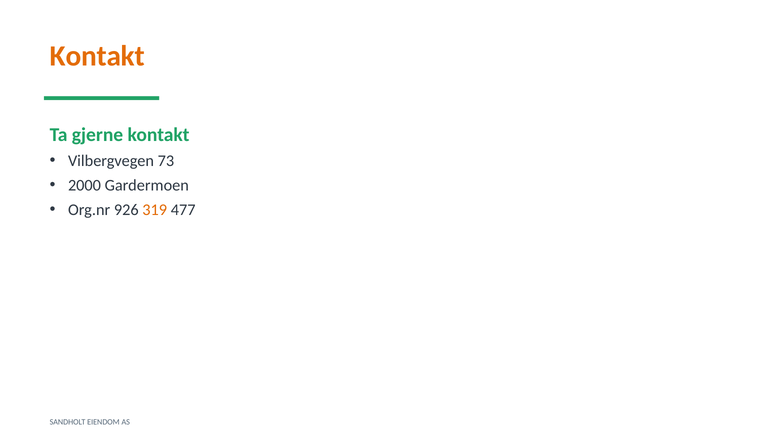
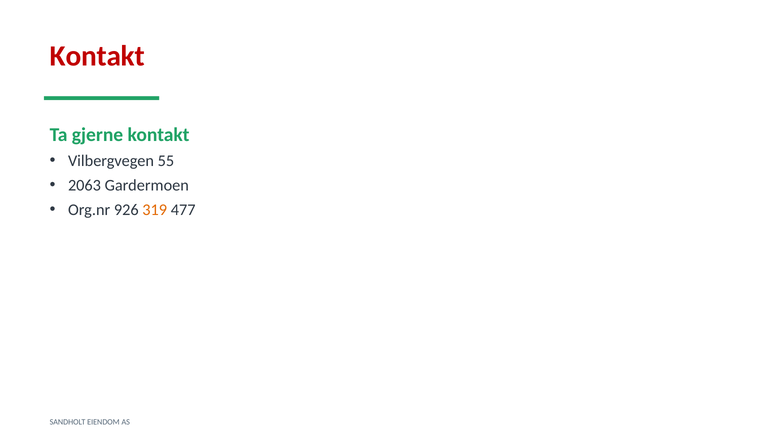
Kontakt at (97, 56) colour: orange -> red
73: 73 -> 55
2000: 2000 -> 2063
